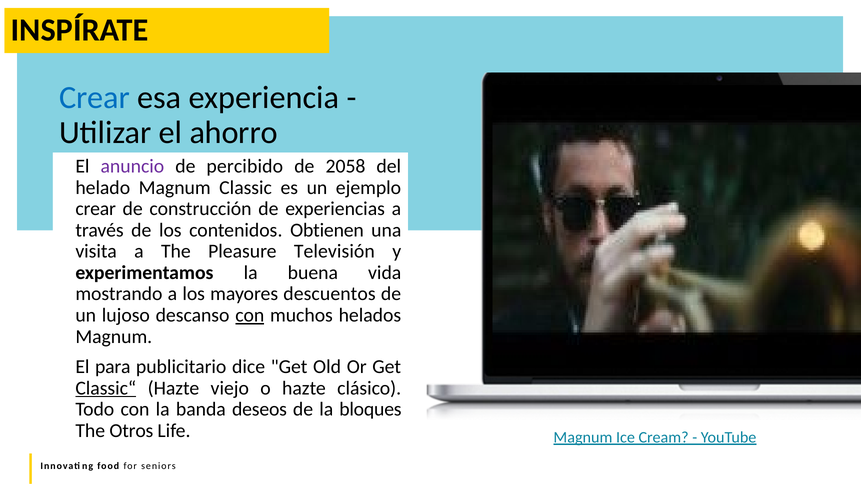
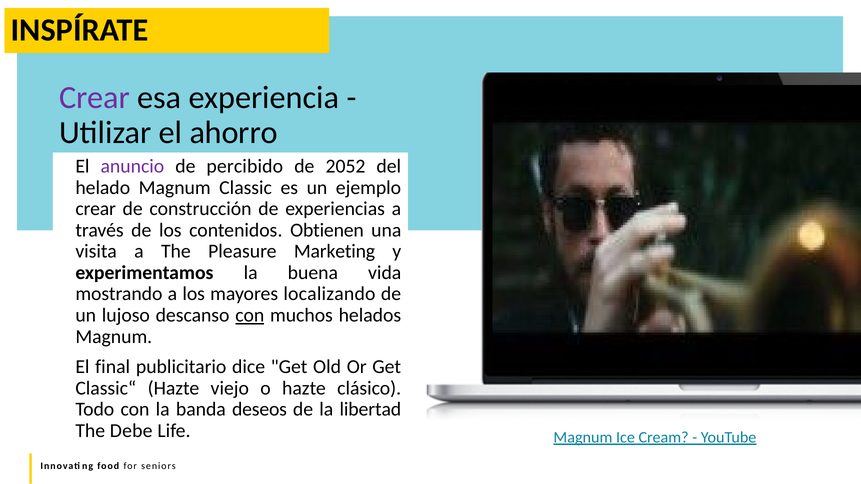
Crear at (95, 98) colour: blue -> purple
2058: 2058 -> 2052
Televisión: Televisión -> Marketing
descuentos: descuentos -> localizando
para: para -> final
Classic“ underline: present -> none
bloques: bloques -> libertad
Otros: Otros -> Debe
